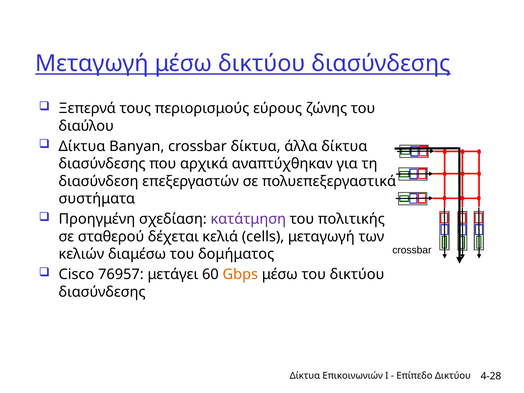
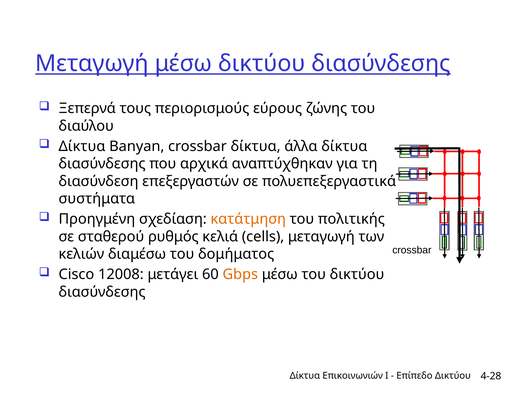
κατάτμηση colour: purple -> orange
δέχεται: δέχεται -> ρυθμός
76957: 76957 -> 12008
